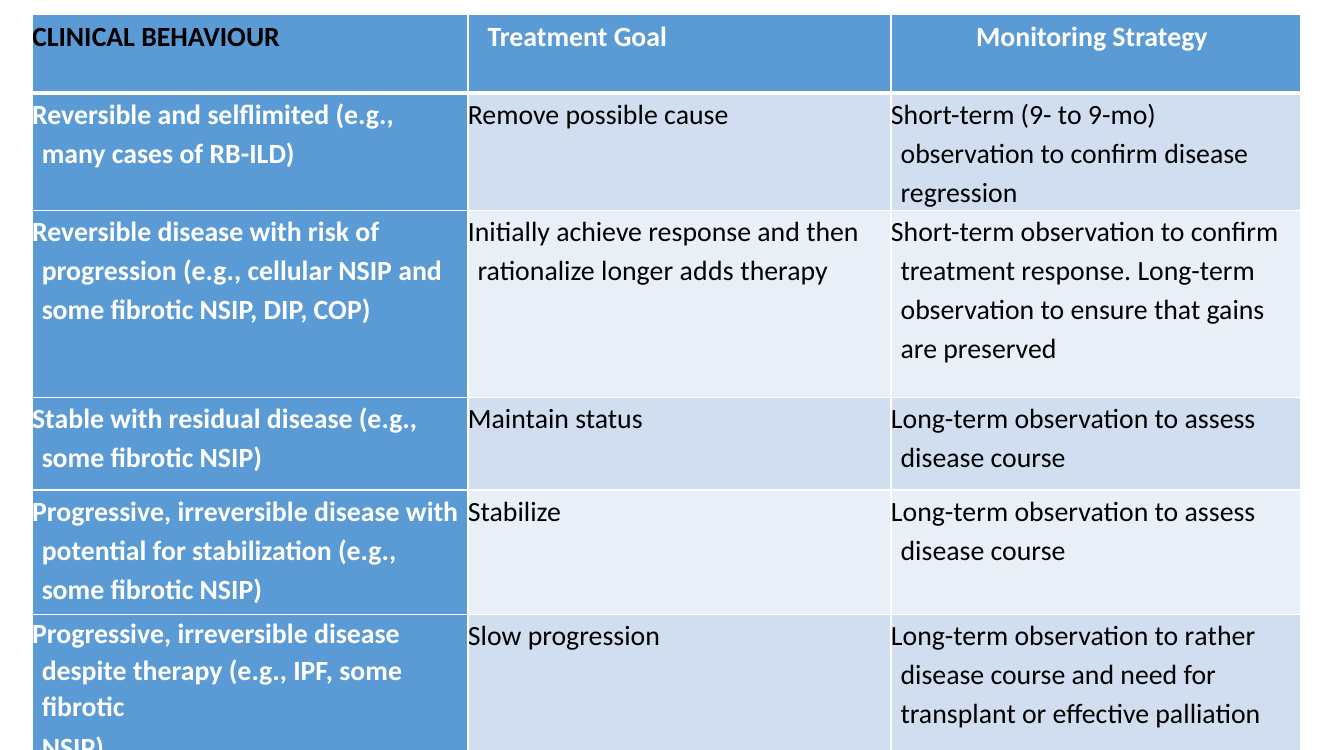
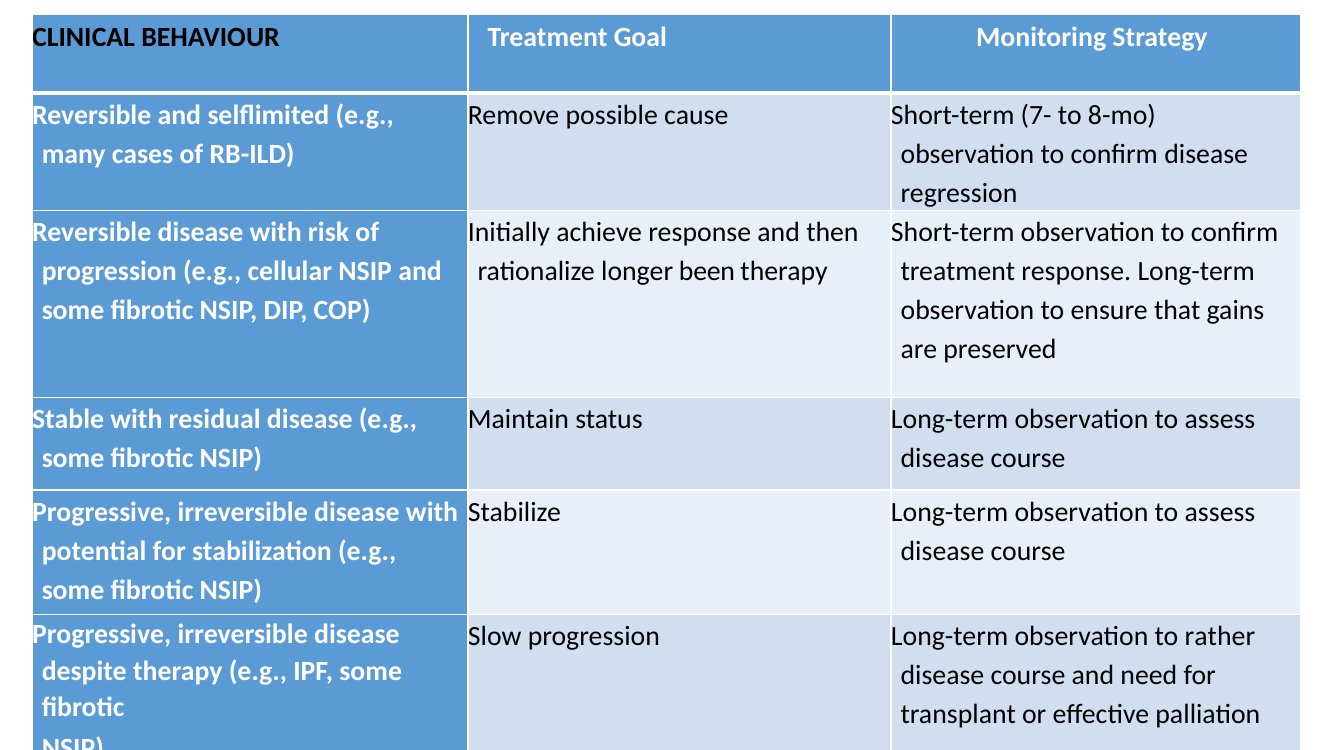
9-: 9- -> 7-
9-mo: 9-mo -> 8-mo
adds: adds -> been
